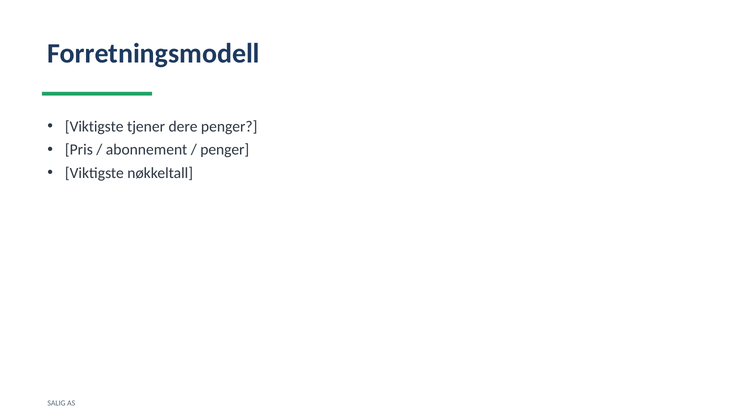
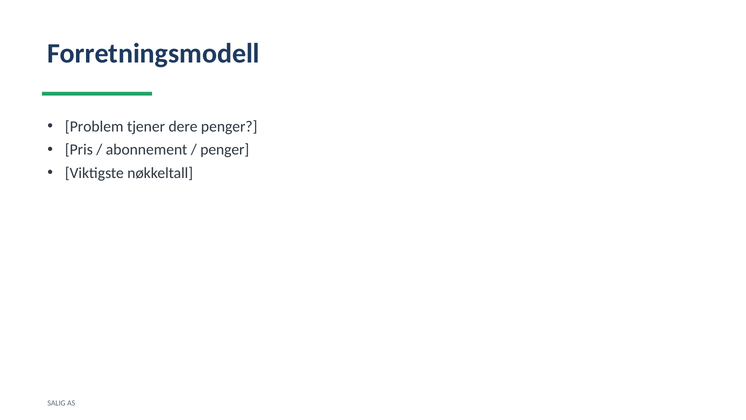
Viktigste at (94, 126): Viktigste -> Problem
